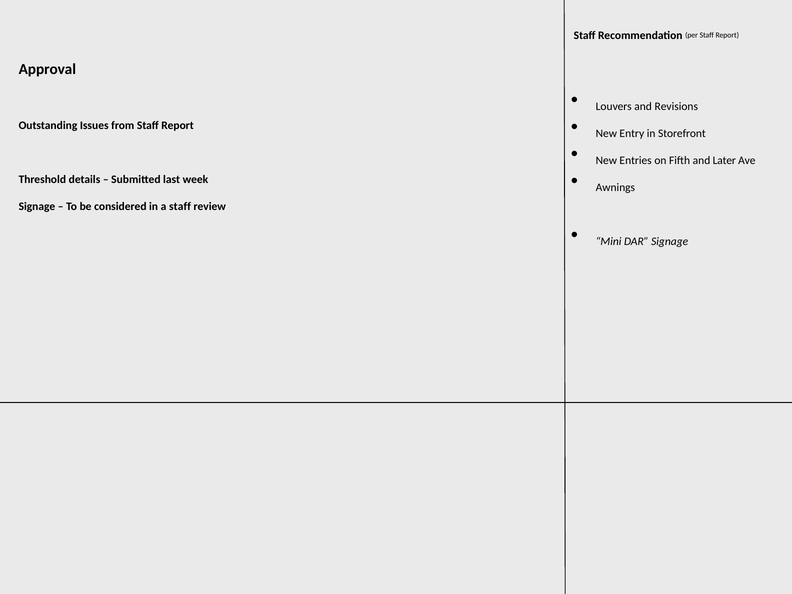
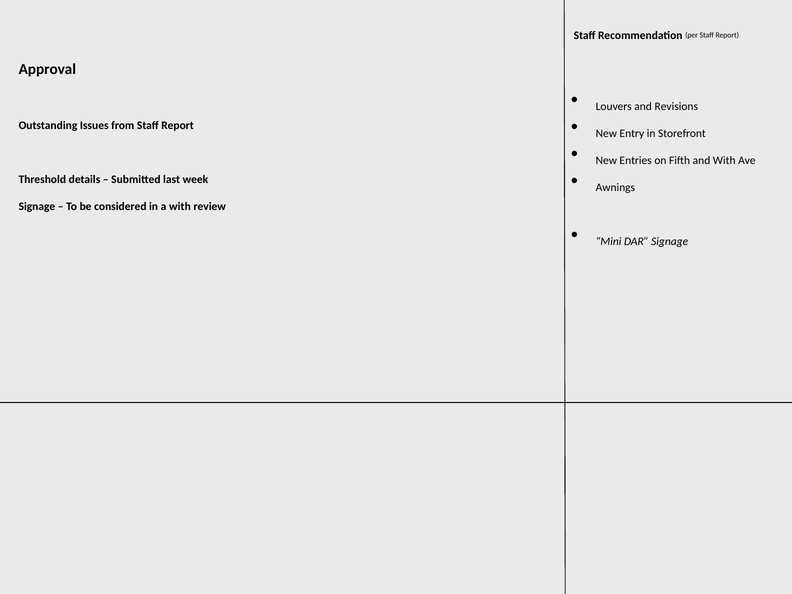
and Later: Later -> With
a staff: staff -> with
